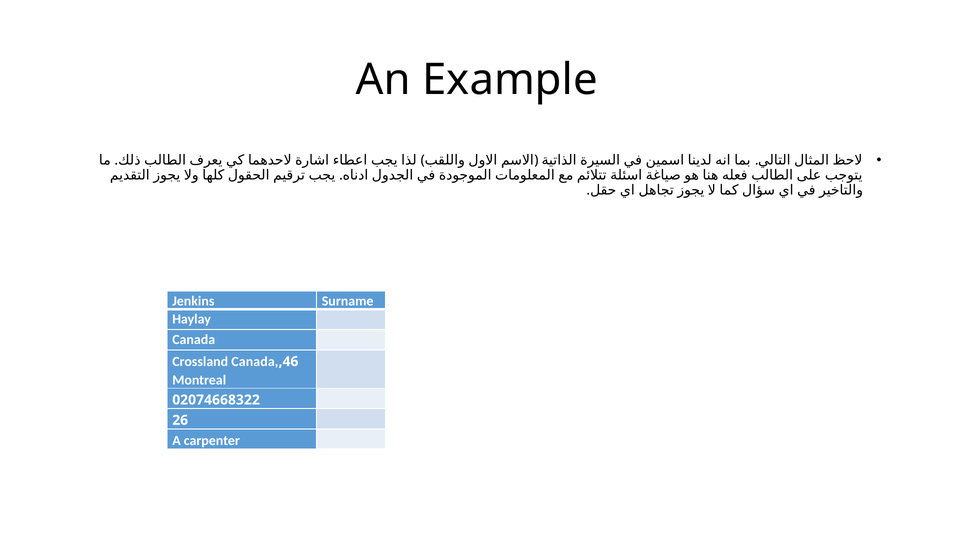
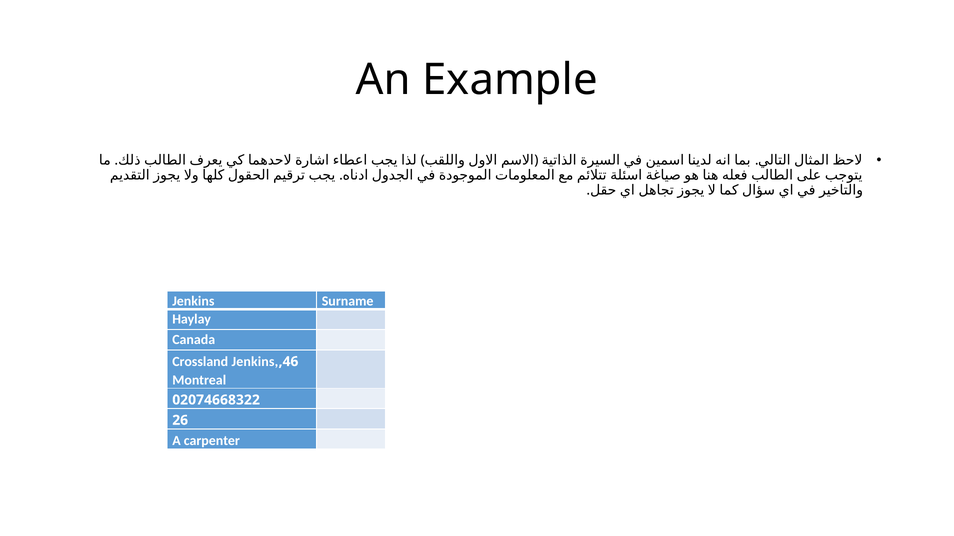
Canada at (255, 362): Canada -> Jenkins
